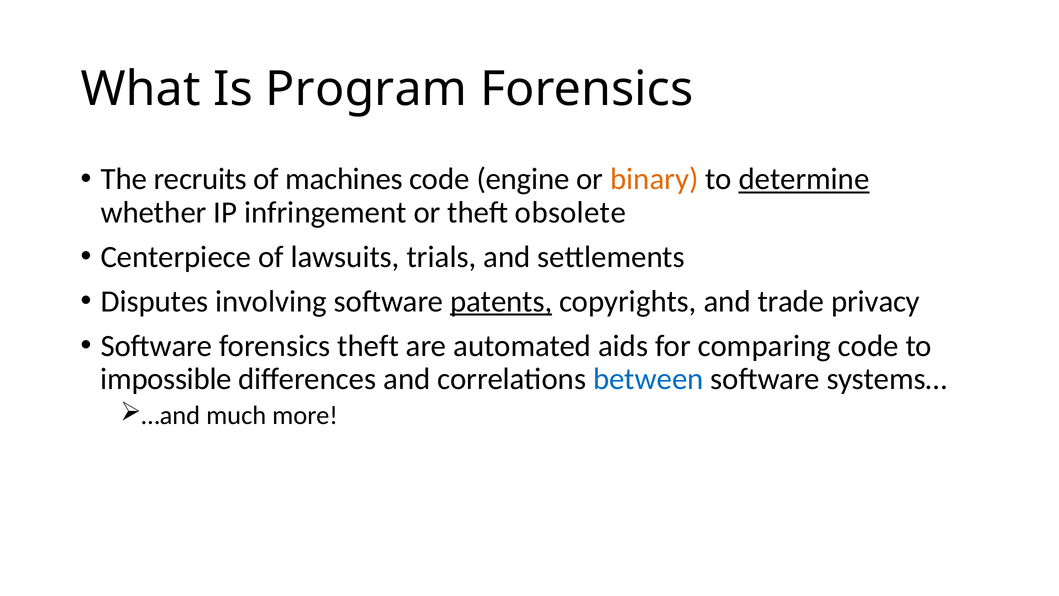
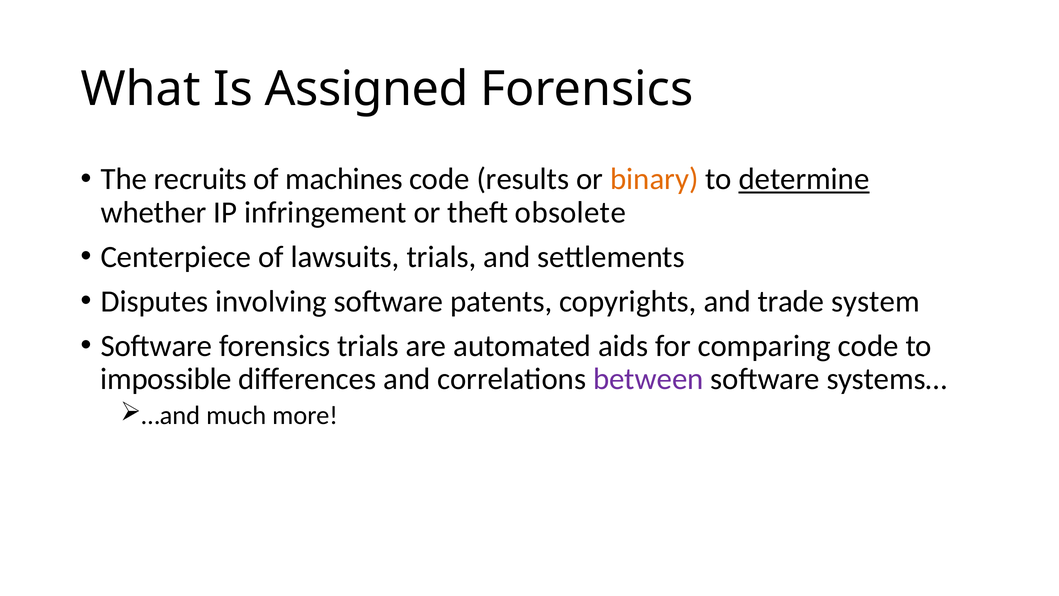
Program: Program -> Assigned
engine: engine -> results
patents underline: present -> none
privacy: privacy -> system
forensics theft: theft -> trials
between colour: blue -> purple
